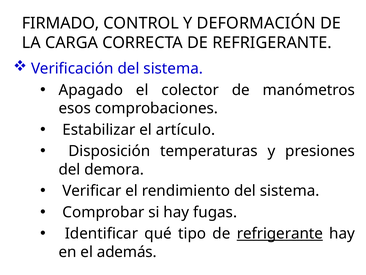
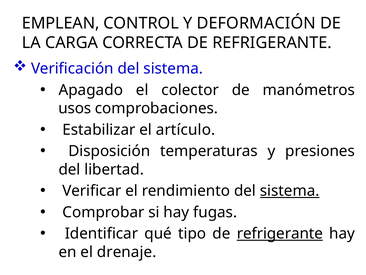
FIRMADO: FIRMADO -> EMPLEAN
esos: esos -> usos
demora: demora -> libertad
sistema at (290, 191) underline: none -> present
además: además -> drenaje
